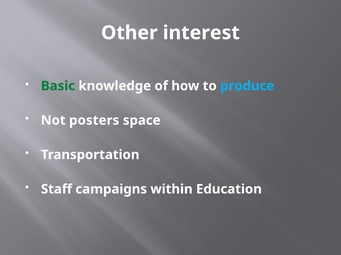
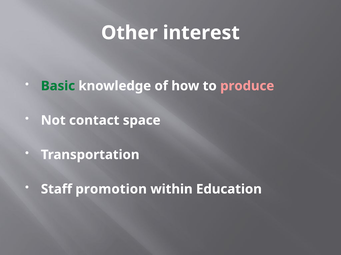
produce colour: light blue -> pink
posters: posters -> contact
campaigns: campaigns -> promotion
